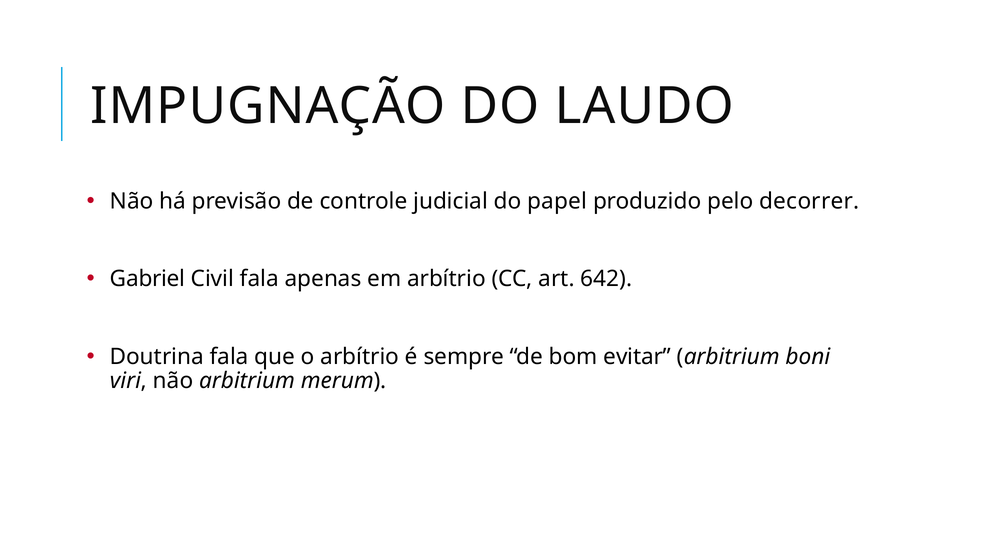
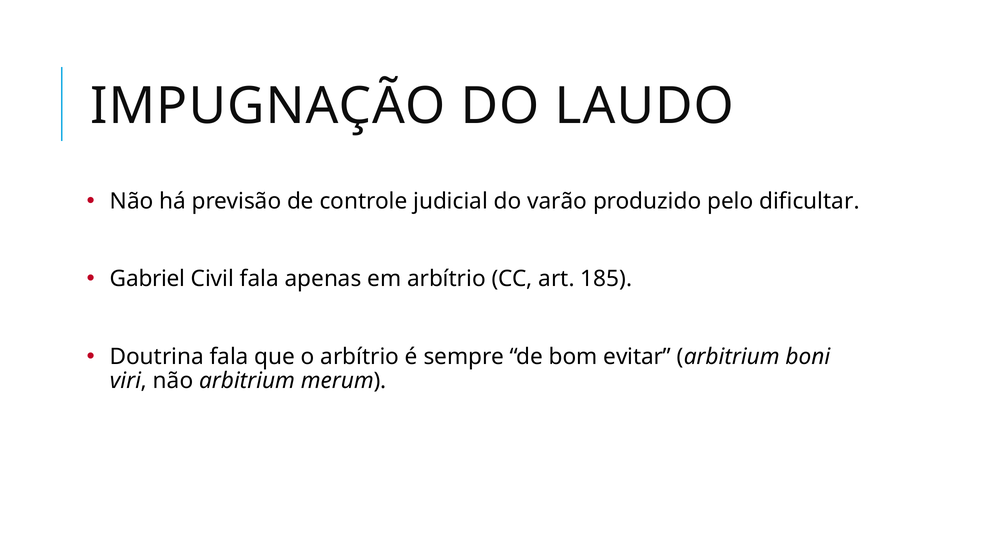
papel: papel -> varão
decorrer: decorrer -> dificultar
642: 642 -> 185
